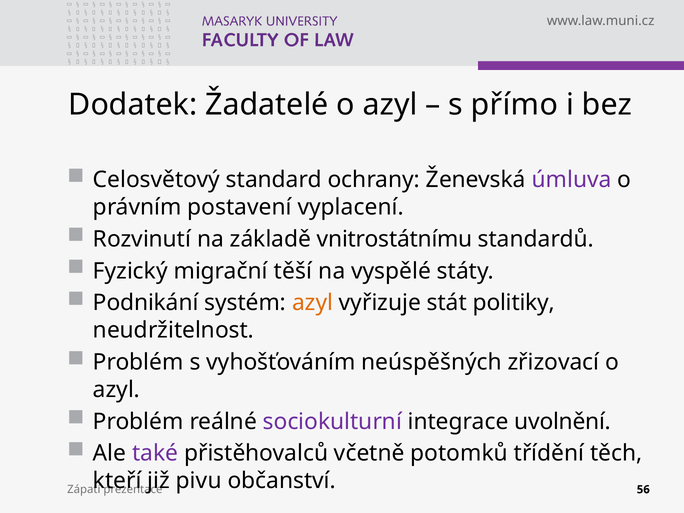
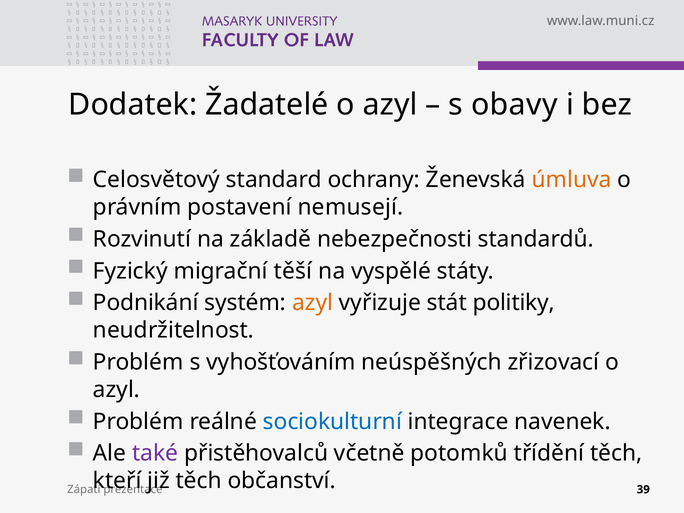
přímo: přímo -> obavy
úmluva colour: purple -> orange
vyplacení: vyplacení -> nemusejí
vnitrostátnímu: vnitrostátnímu -> nebezpečnosti
sociokulturní colour: purple -> blue
uvolnění: uvolnění -> navenek
již pivu: pivu -> těch
56: 56 -> 39
